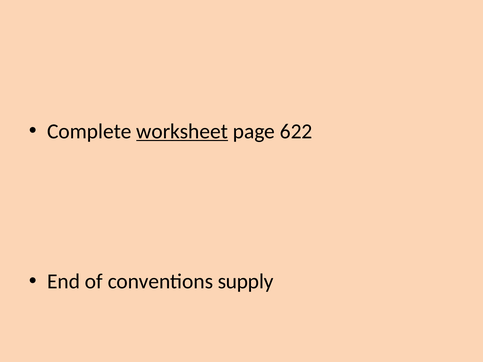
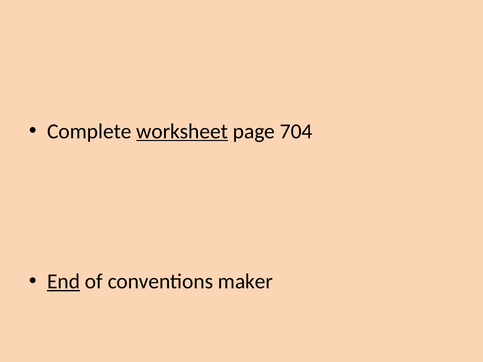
622: 622 -> 704
End underline: none -> present
supply: supply -> maker
